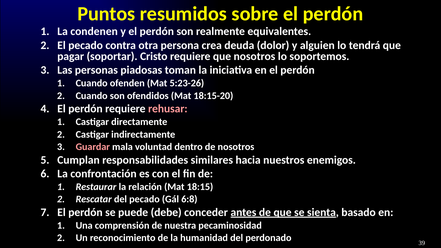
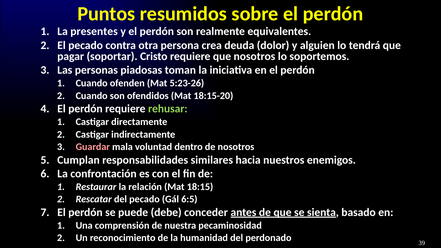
condenen: condenen -> presentes
rehusar colour: pink -> light green
6:8: 6:8 -> 6:5
